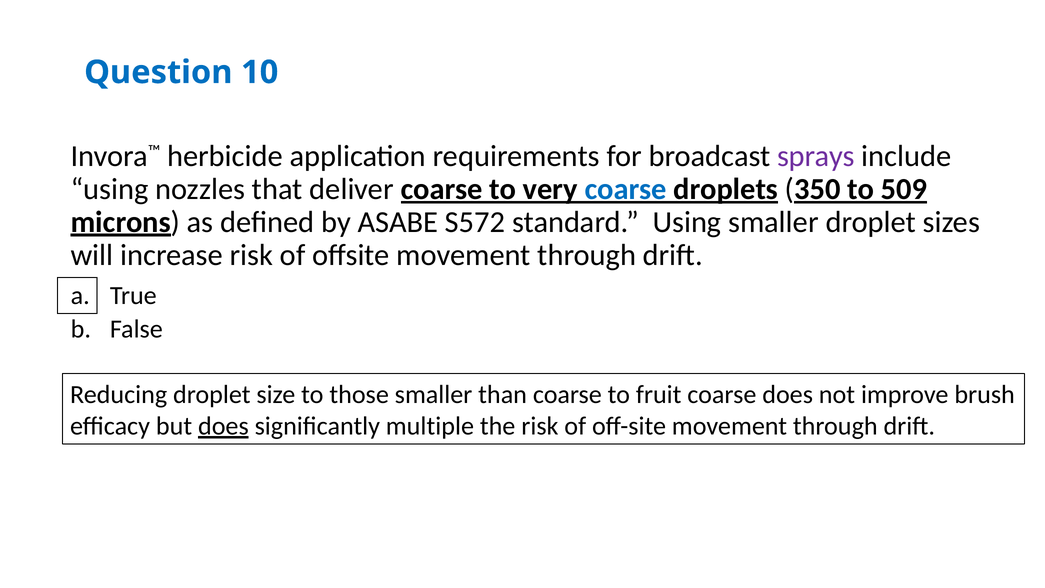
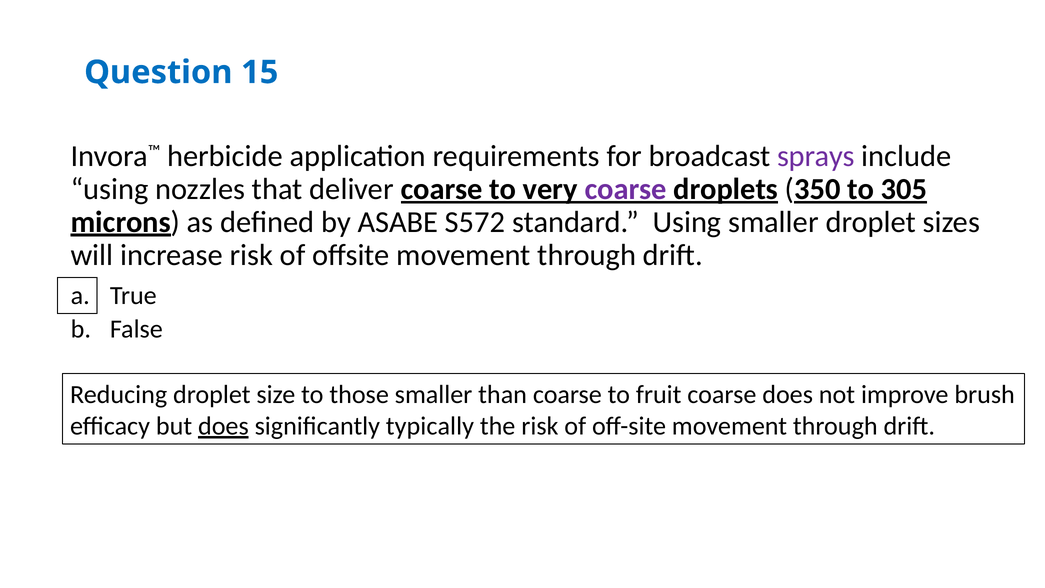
10: 10 -> 15
coarse at (626, 189) colour: blue -> purple
509: 509 -> 305
multiple: multiple -> typically
